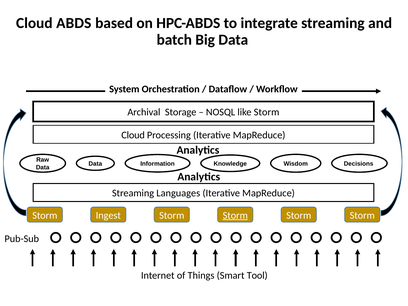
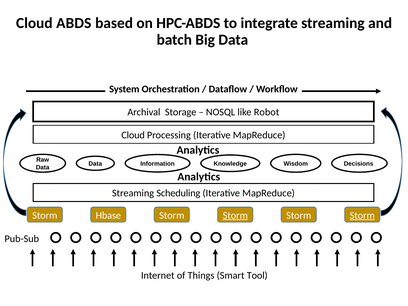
like Storm: Storm -> Robot
Languages: Languages -> Scheduling
Ingest: Ingest -> Hbase
Storm at (362, 215) underline: none -> present
